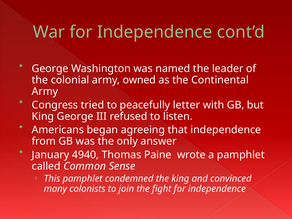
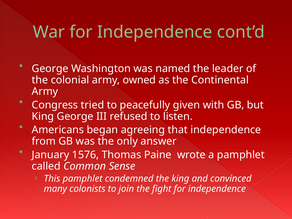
letter: letter -> given
4940: 4940 -> 1576
